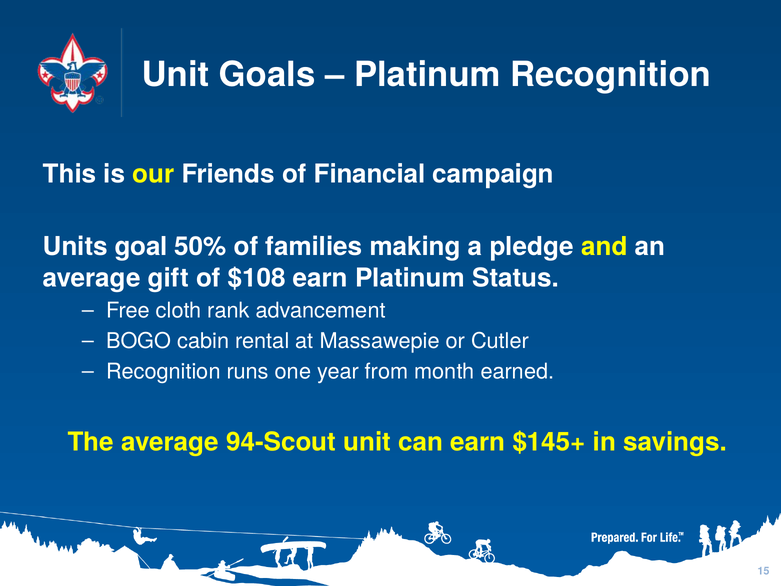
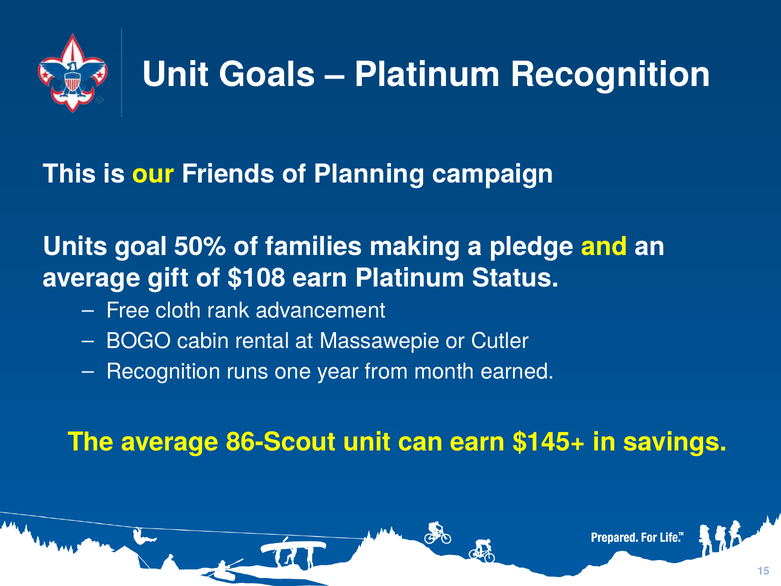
Financial: Financial -> Planning
94-Scout: 94-Scout -> 86-Scout
